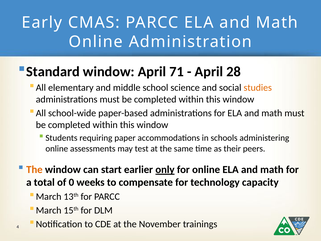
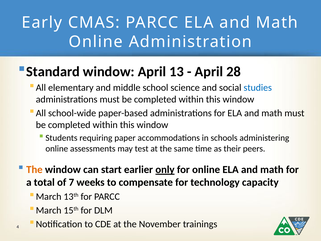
71: 71 -> 13
studies colour: orange -> blue
0: 0 -> 7
